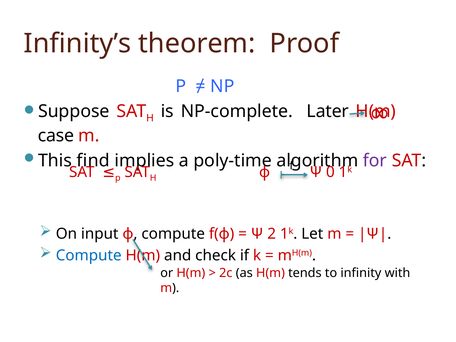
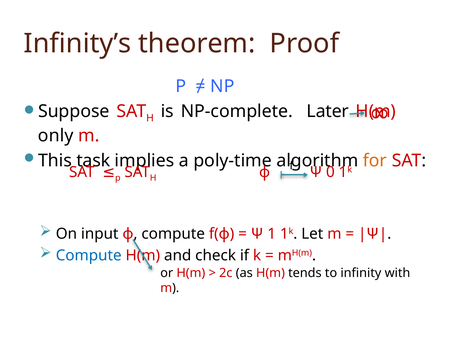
case: case -> only
find: find -> task
for colour: purple -> orange
2: 2 -> 1
